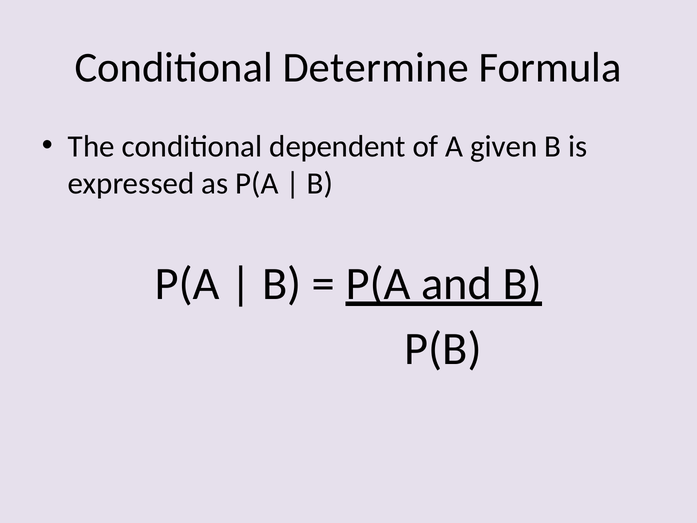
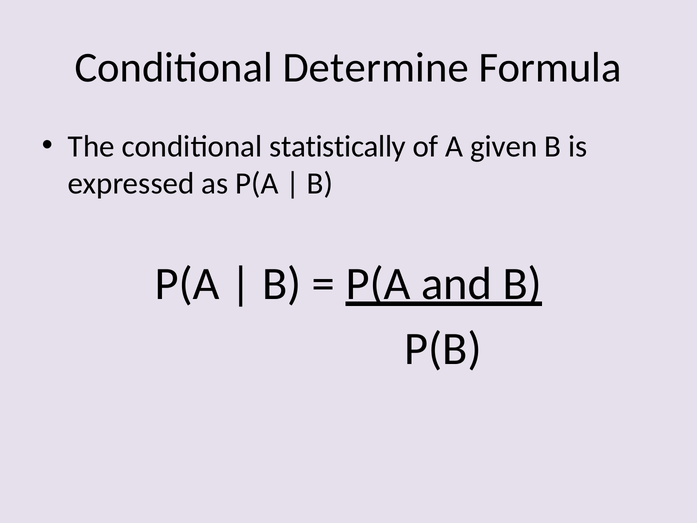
dependent: dependent -> statistically
